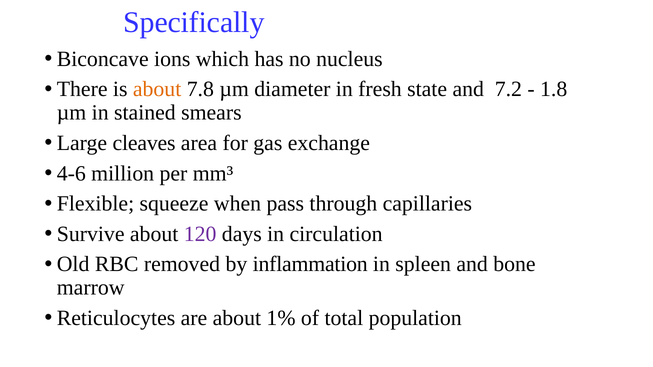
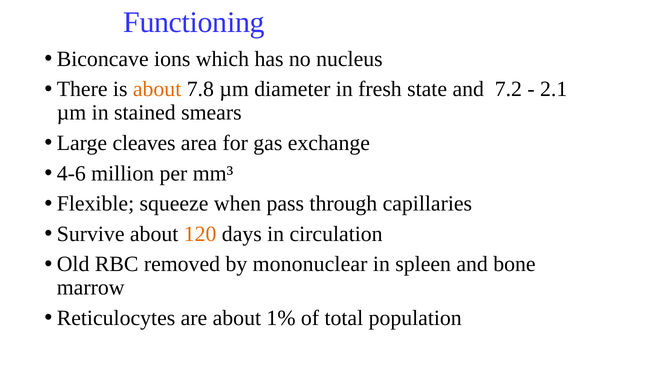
Specifically: Specifically -> Functioning
1.8: 1.8 -> 2.1
120 colour: purple -> orange
inflammation: inflammation -> mononuclear
